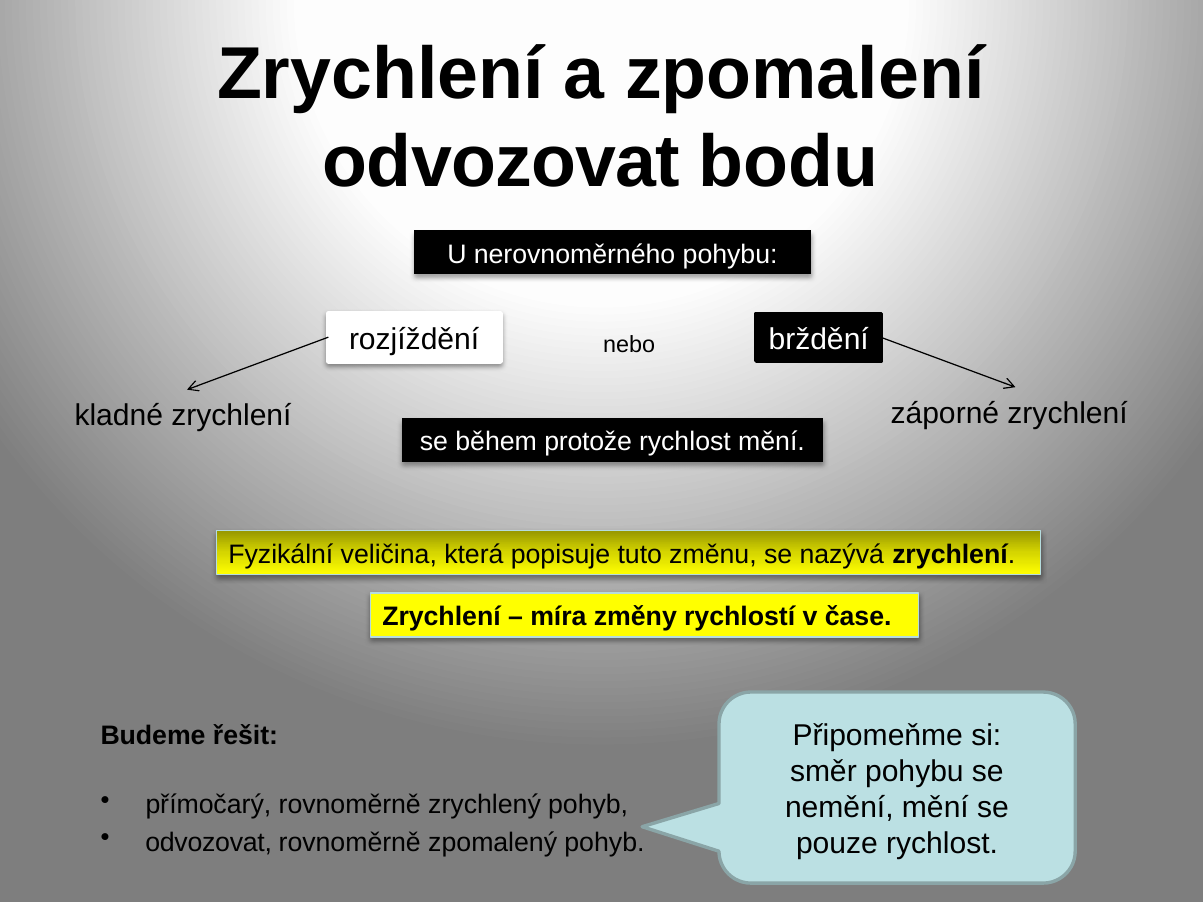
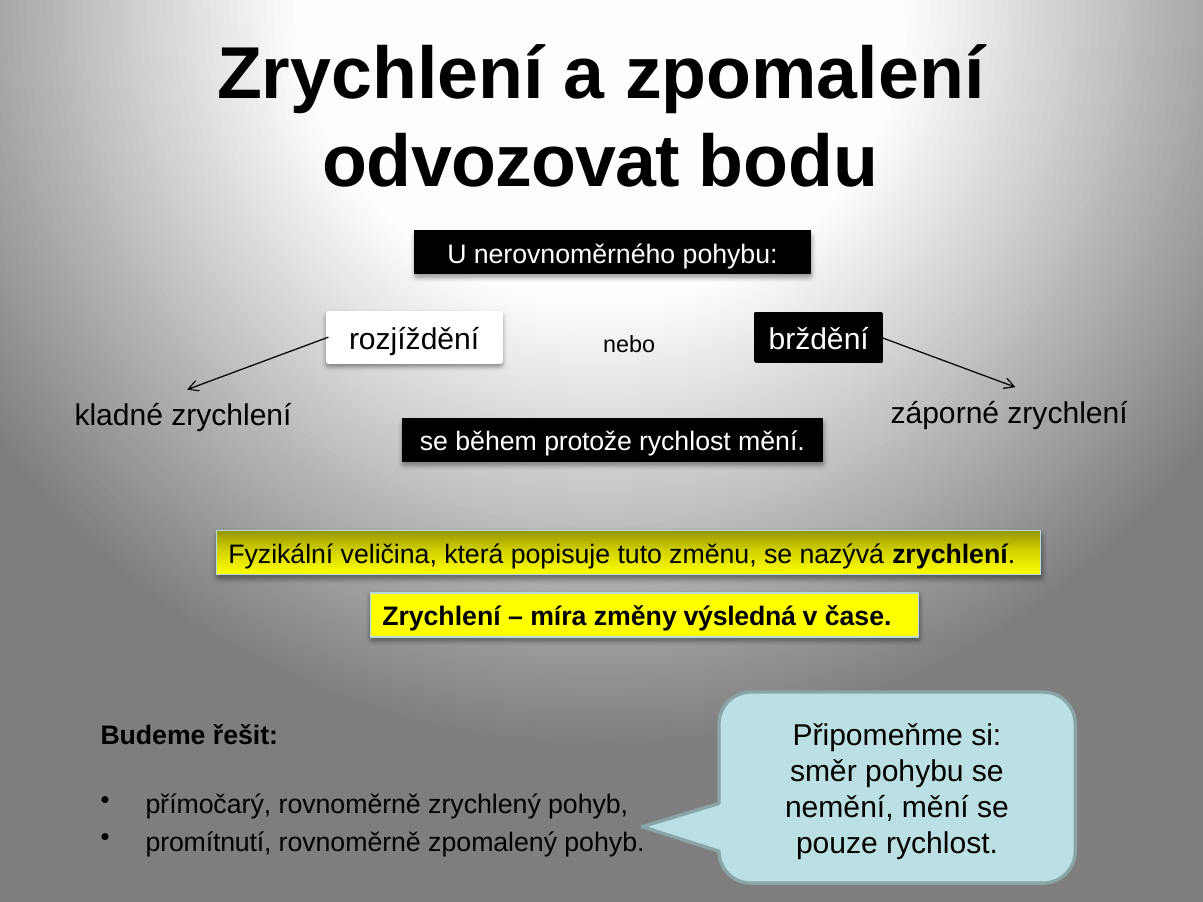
rychlostí: rychlostí -> výsledná
odvozovat at (209, 842): odvozovat -> promítnutí
